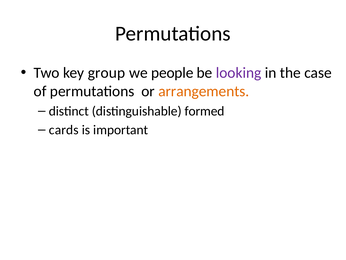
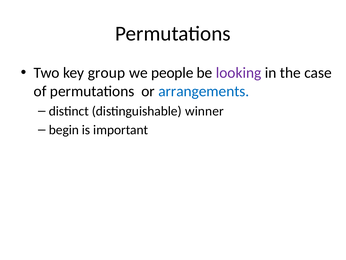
arrangements colour: orange -> blue
formed: formed -> winner
cards: cards -> begin
